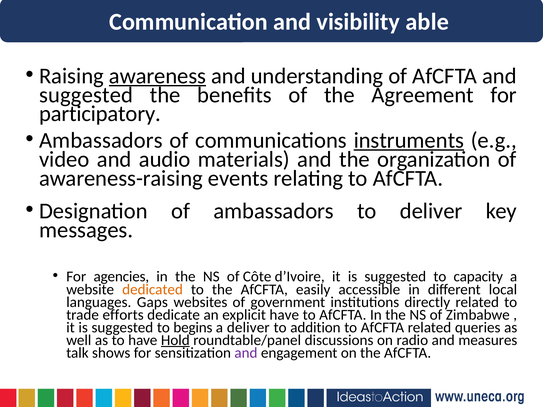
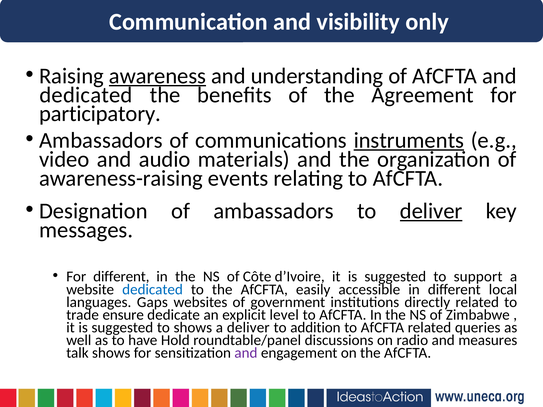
able: able -> only
suggested at (86, 95): suggested -> dedicated
deliver at (431, 211) underline: none -> present
For agencies: agencies -> different
capacity: capacity -> support
dedicated at (153, 290) colour: orange -> blue
efforts: efforts -> ensure
explicit have: have -> level
to begins: begins -> shows
Hold underline: present -> none
